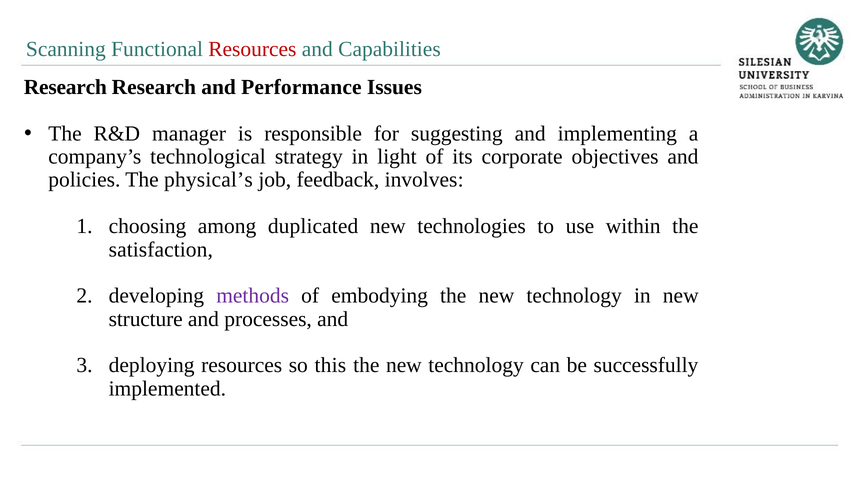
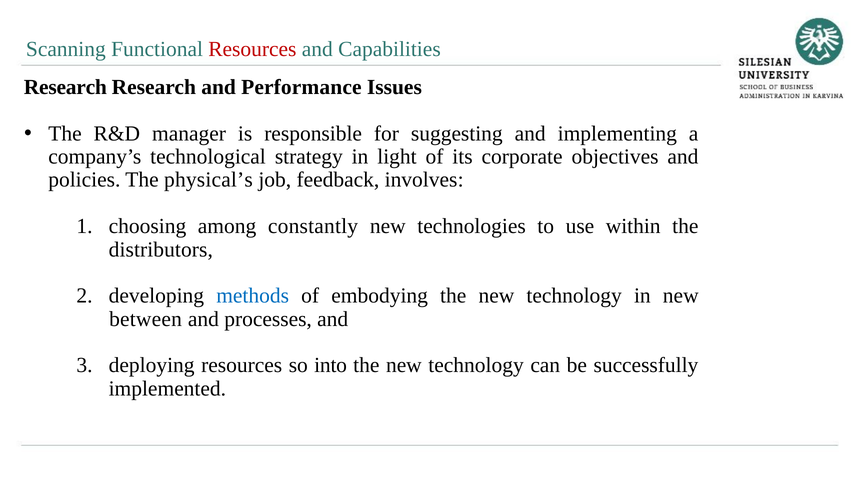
duplicated: duplicated -> constantly
satisfaction: satisfaction -> distributors
methods colour: purple -> blue
structure: structure -> between
this: this -> into
